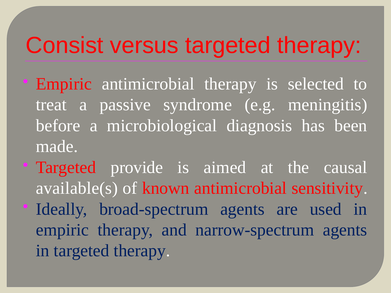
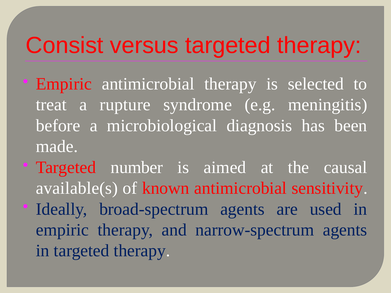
passive: passive -> rupture
provide: provide -> number
